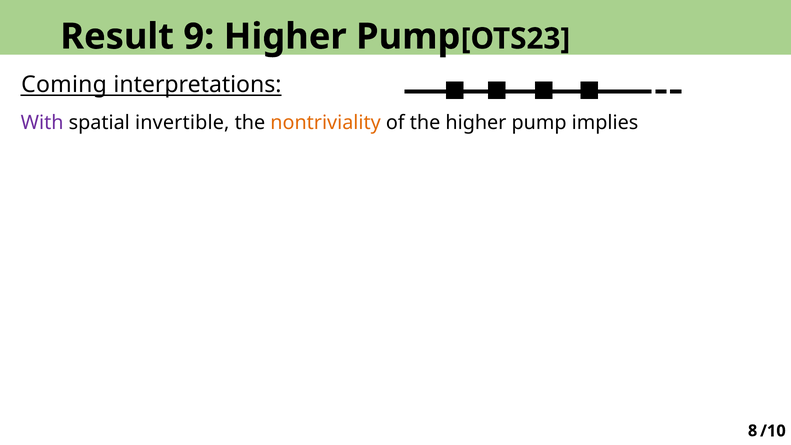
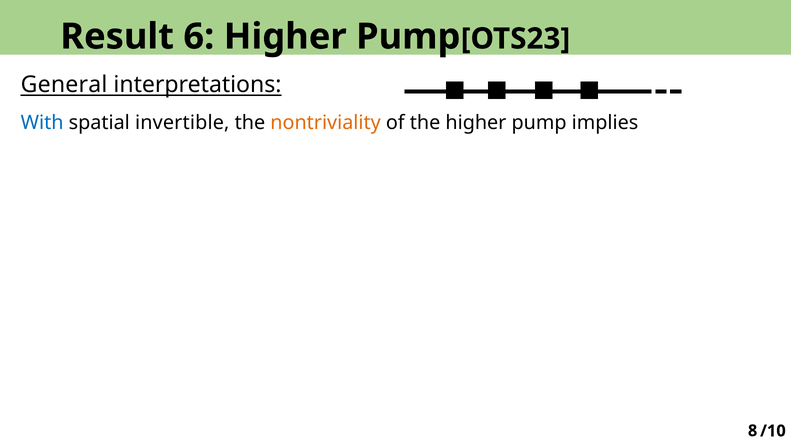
9: 9 -> 6
Coming: Coming -> General
With colour: purple -> blue
